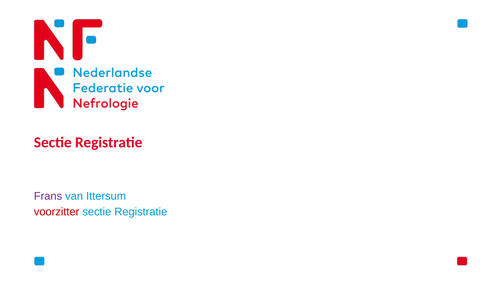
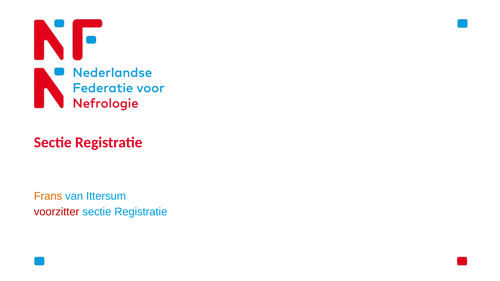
Frans colour: purple -> orange
